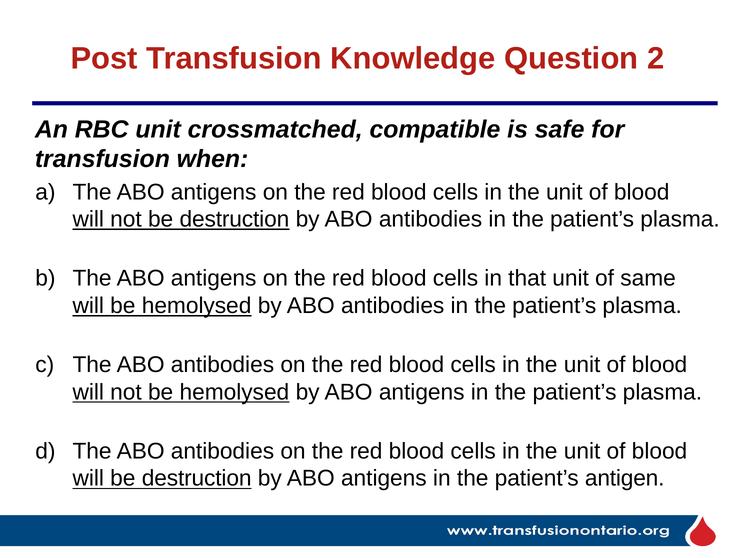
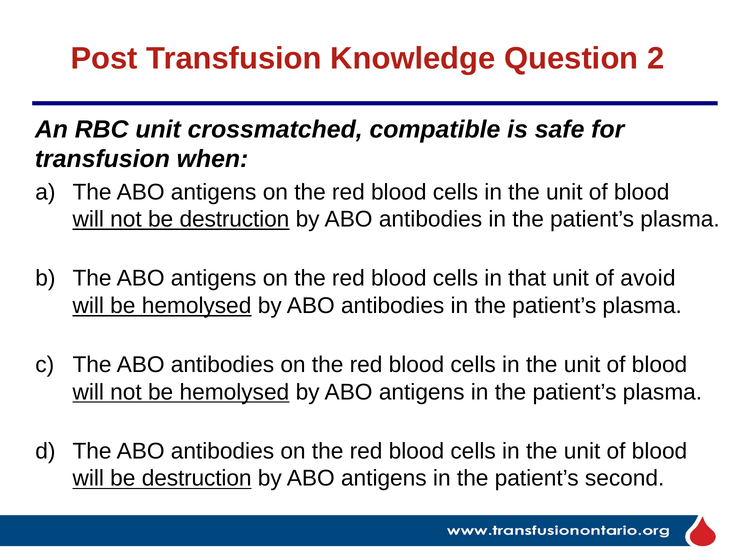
same: same -> avoid
antigen: antigen -> second
